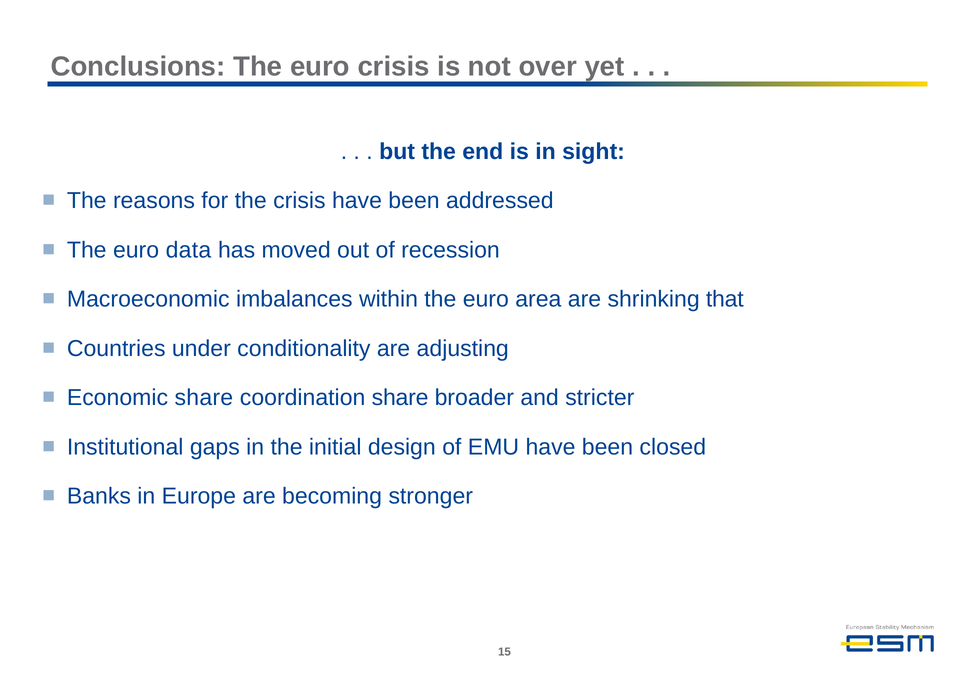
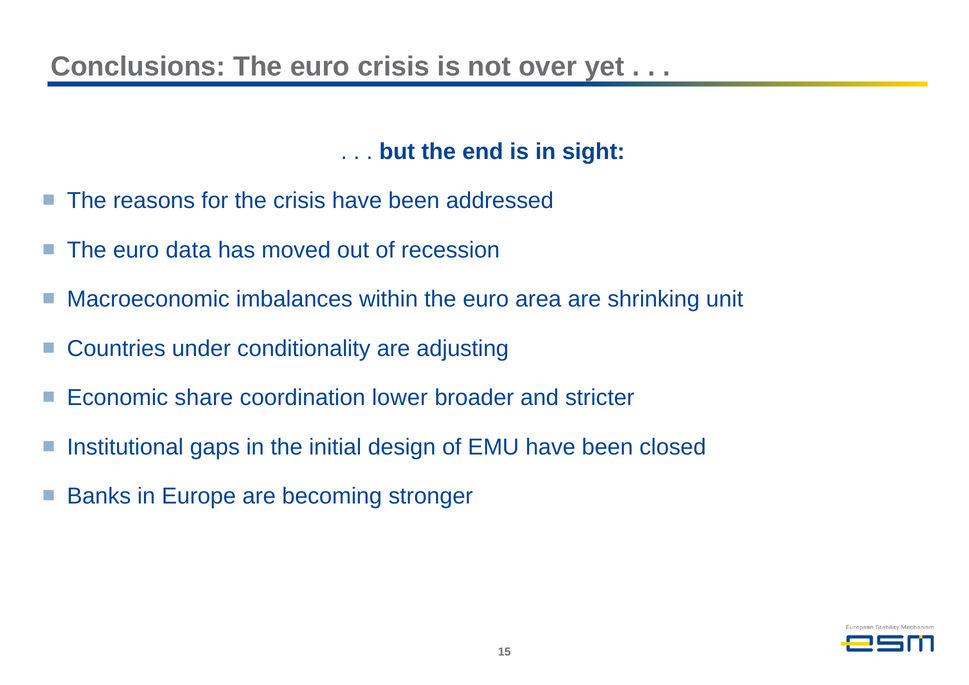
that: that -> unit
coordination share: share -> lower
